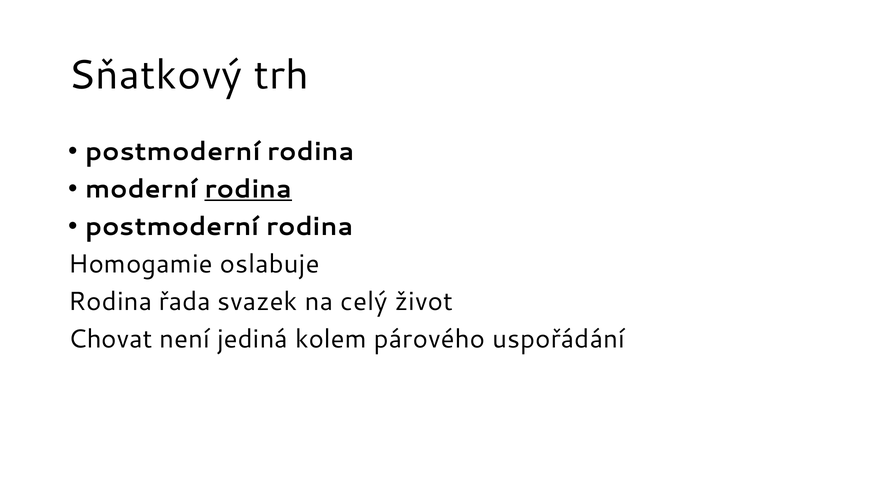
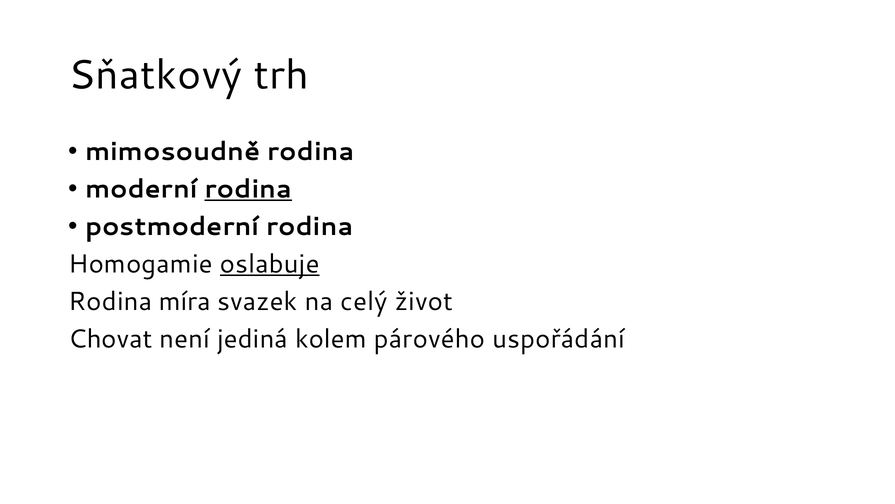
postmoderní at (173, 151): postmoderní -> mimosoudně
oslabuje underline: none -> present
řada: řada -> míra
